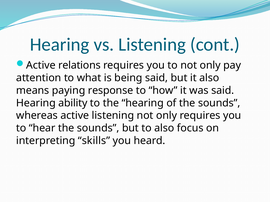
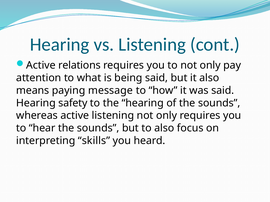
response: response -> message
ability: ability -> safety
